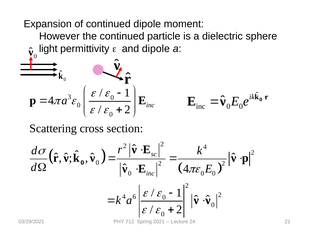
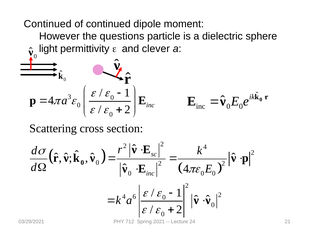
Expansion at (48, 24): Expansion -> Continued
the continued: continued -> questions
and dipole: dipole -> clever
